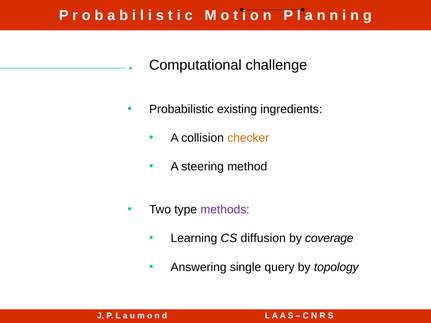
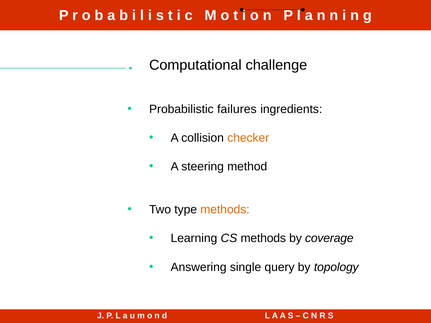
existing: existing -> failures
methods at (225, 210) colour: purple -> orange
CS diffusion: diffusion -> methods
